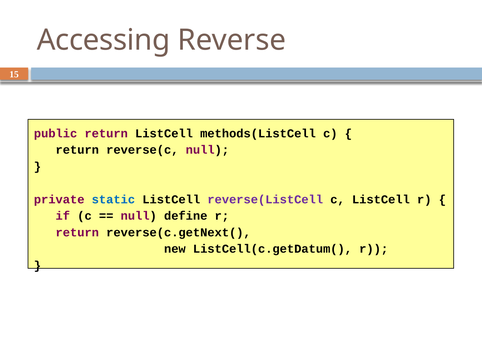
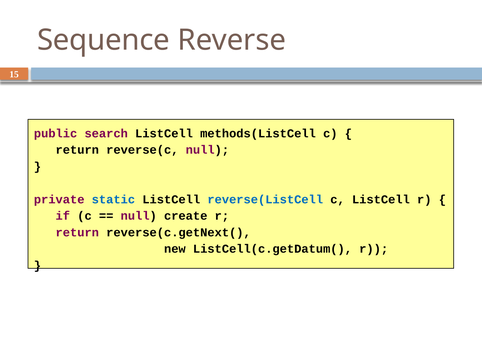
Accessing: Accessing -> Sequence
public return: return -> search
reverse(ListCell colour: purple -> blue
define: define -> create
